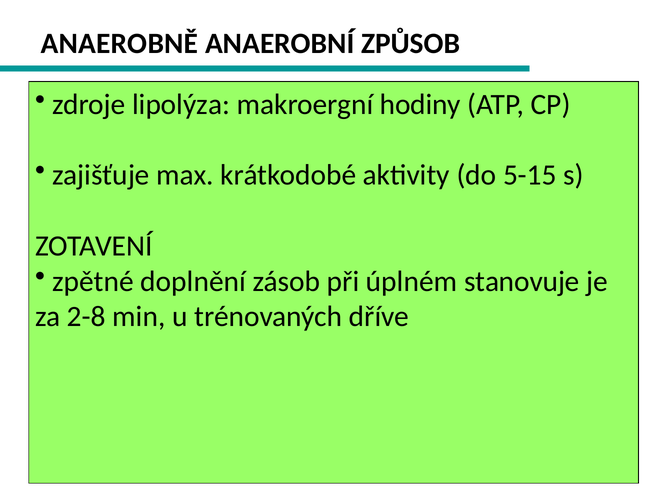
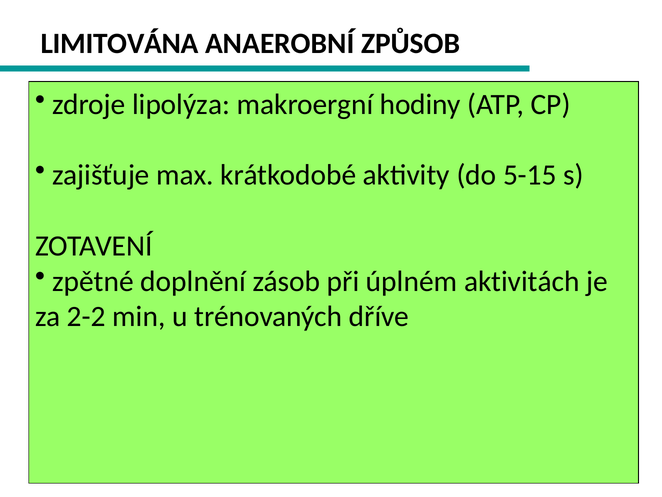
ANAEROBNĚ: ANAEROBNĚ -> LIMITOVÁNA
stanovuje: stanovuje -> aktivitách
2-8: 2-8 -> 2-2
